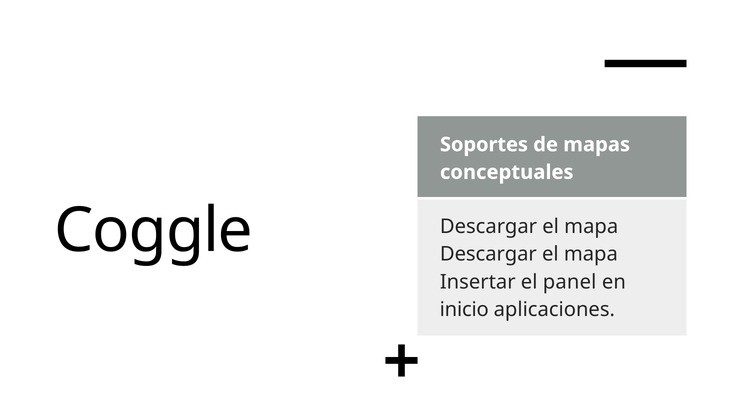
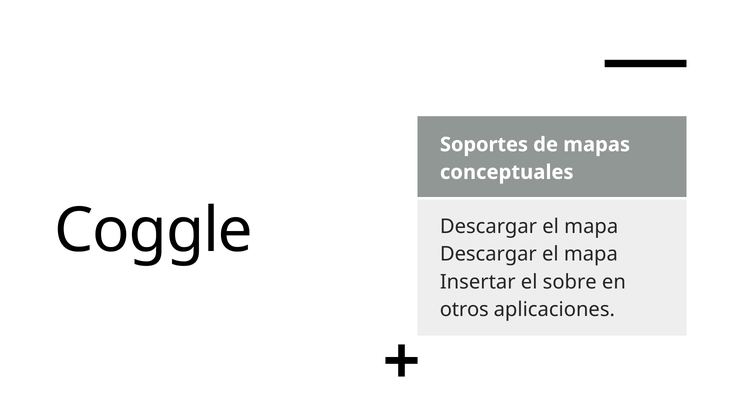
panel: panel -> sobre
inicio: inicio -> otros
